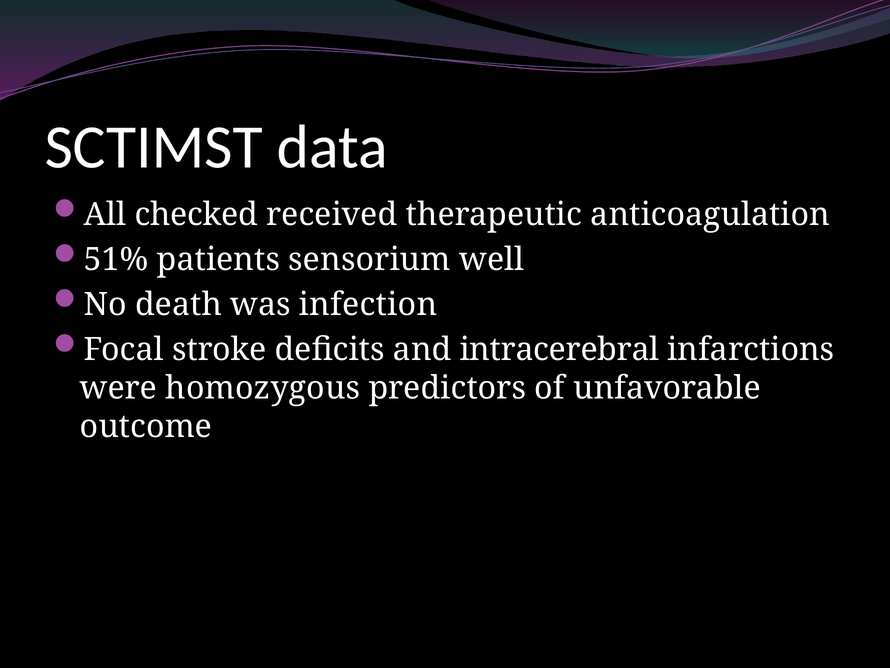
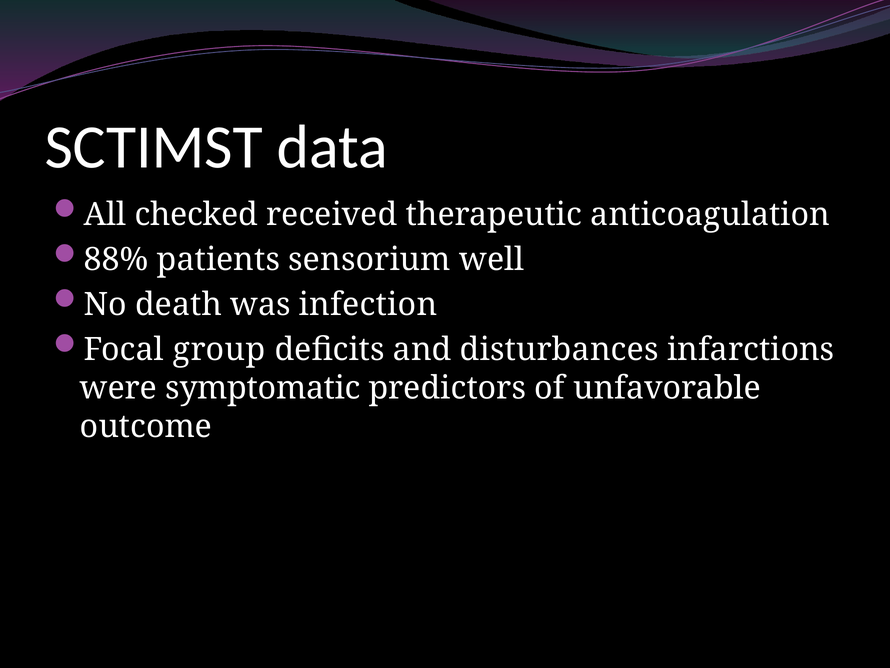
51%: 51% -> 88%
stroke: stroke -> group
intracerebral: intracerebral -> disturbances
homozygous: homozygous -> symptomatic
